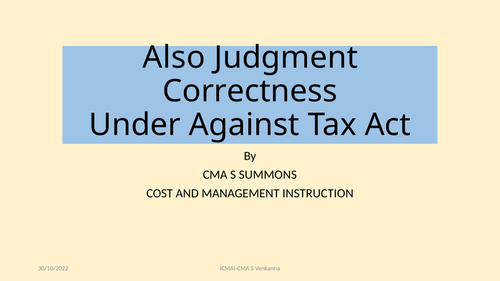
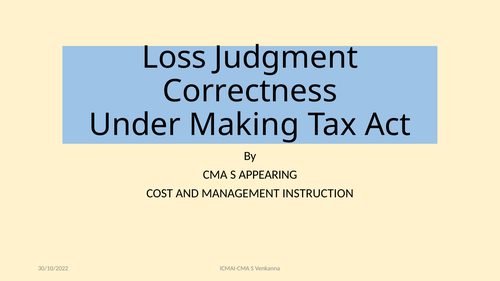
Also: Also -> Loss
Against: Against -> Making
SUMMONS: SUMMONS -> APPEARING
